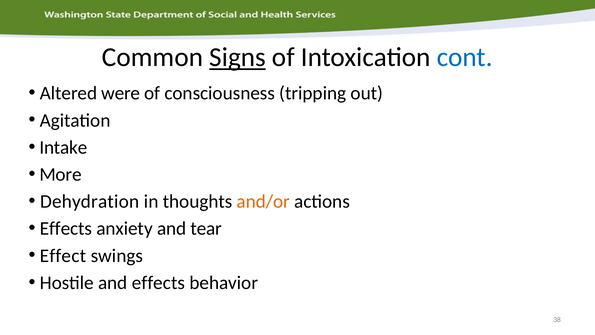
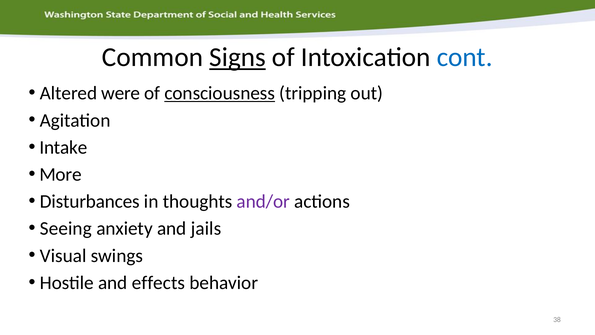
consciousness underline: none -> present
Dehydration: Dehydration -> Disturbances
and/or colour: orange -> purple
Effects at (66, 228): Effects -> Seeing
tear: tear -> jails
Effect: Effect -> Visual
